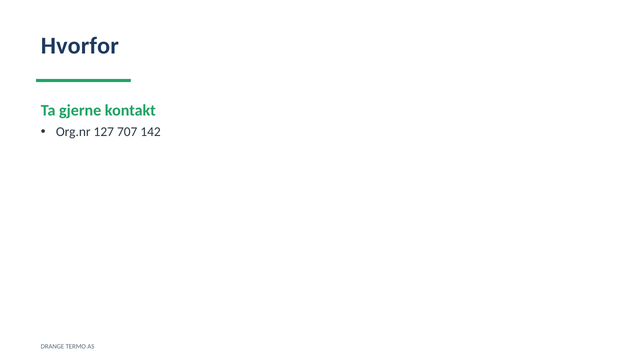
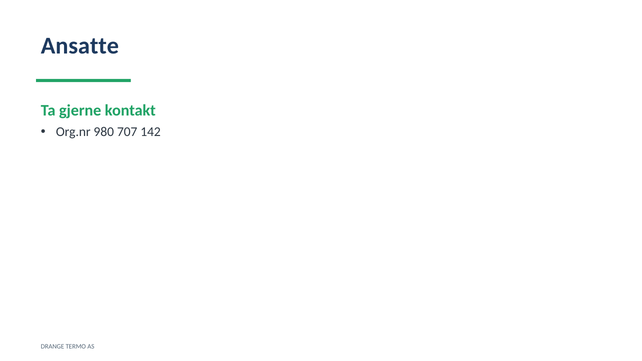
Hvorfor: Hvorfor -> Ansatte
127: 127 -> 980
